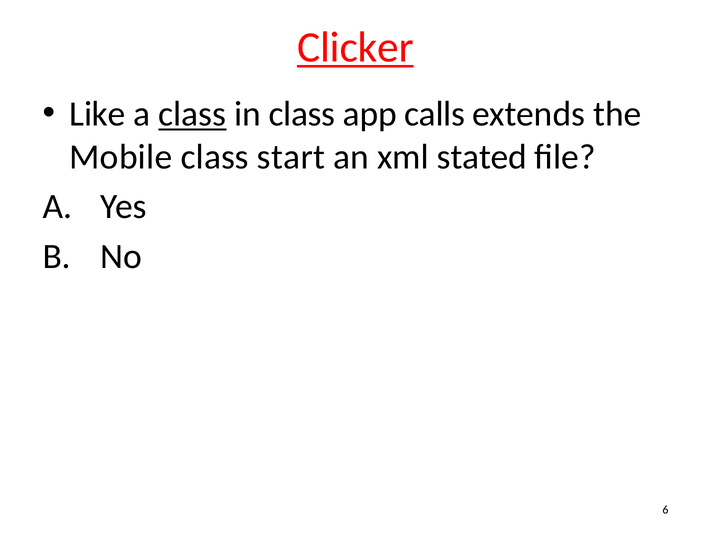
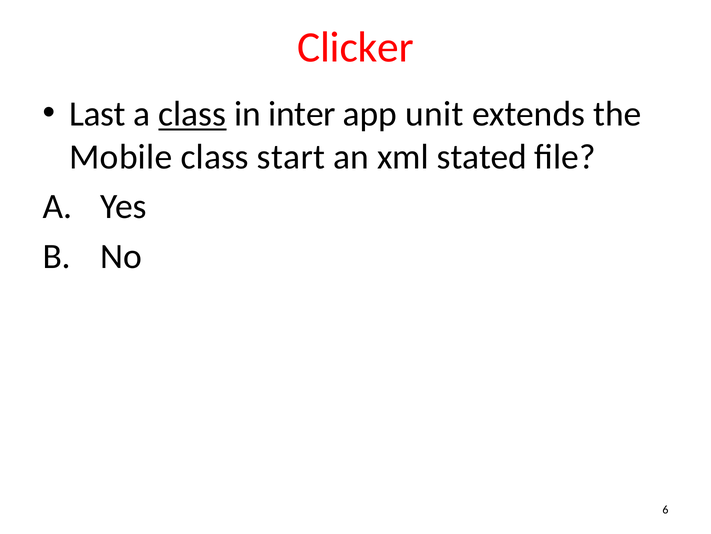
Clicker underline: present -> none
Like: Like -> Last
in class: class -> inter
calls: calls -> unit
